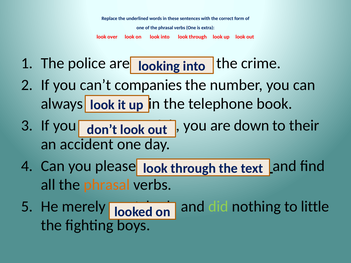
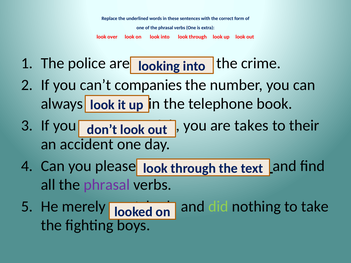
down: down -> takes
phrasal at (107, 185) colour: orange -> purple
little: little -> take
